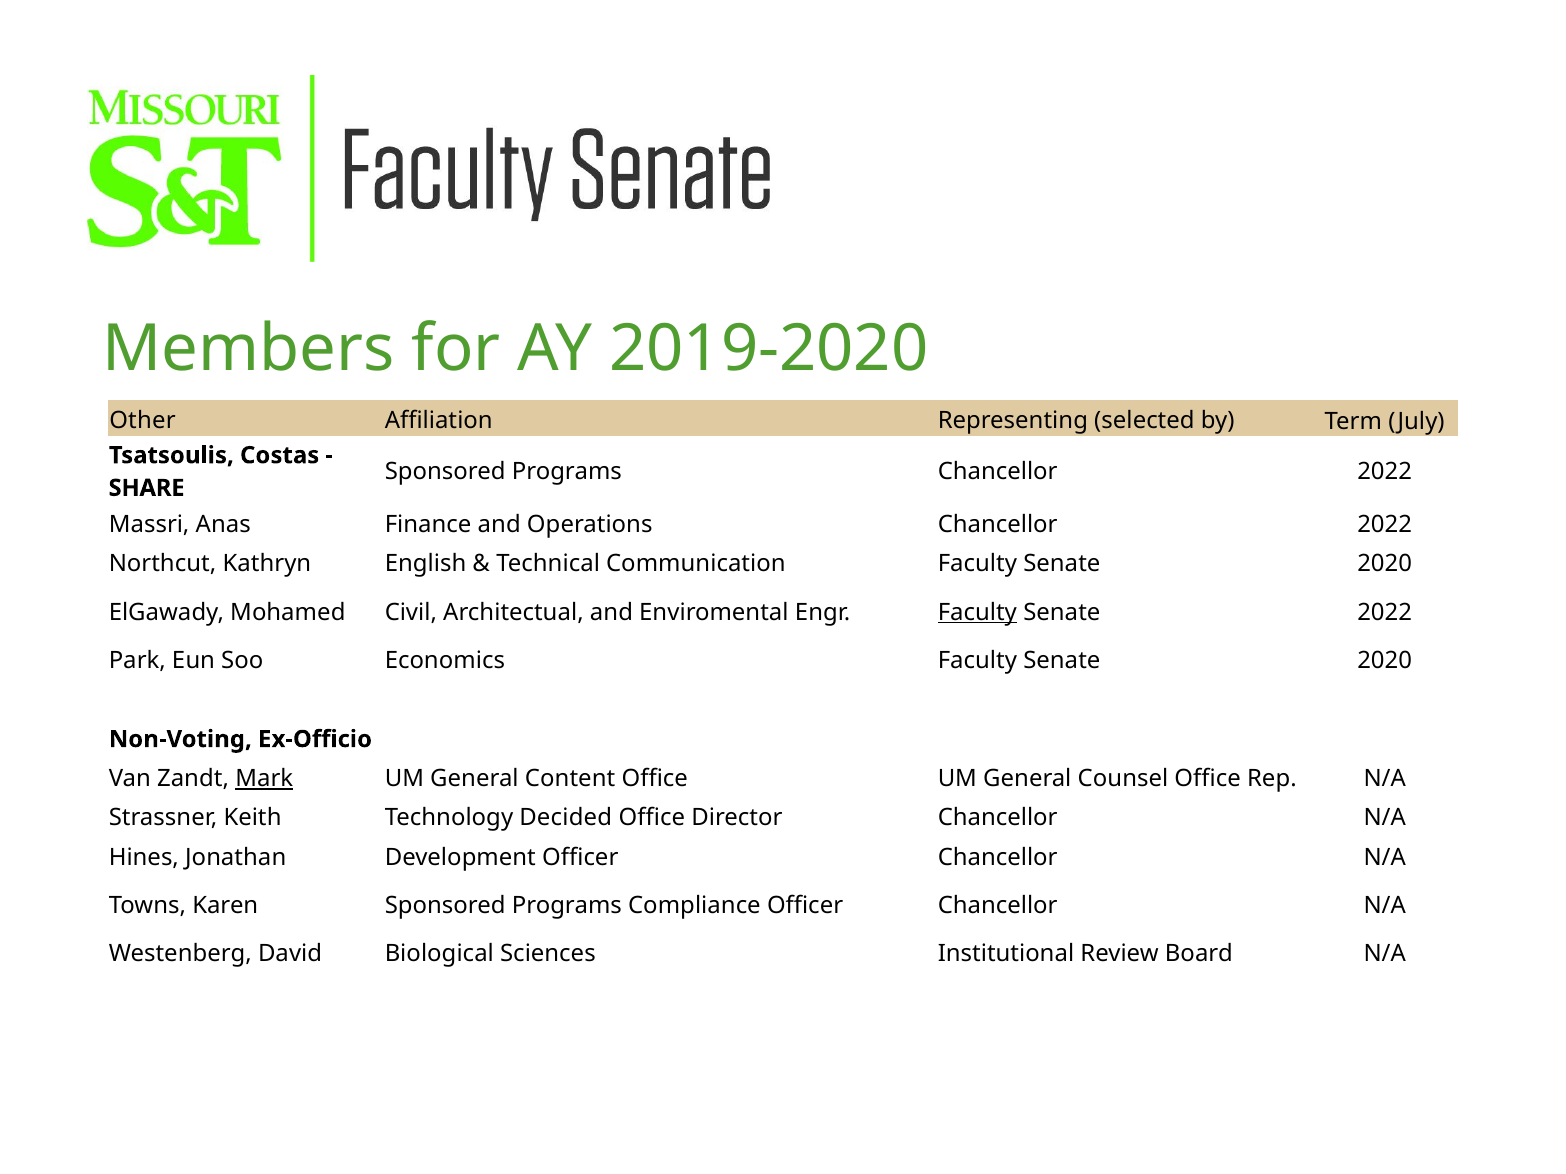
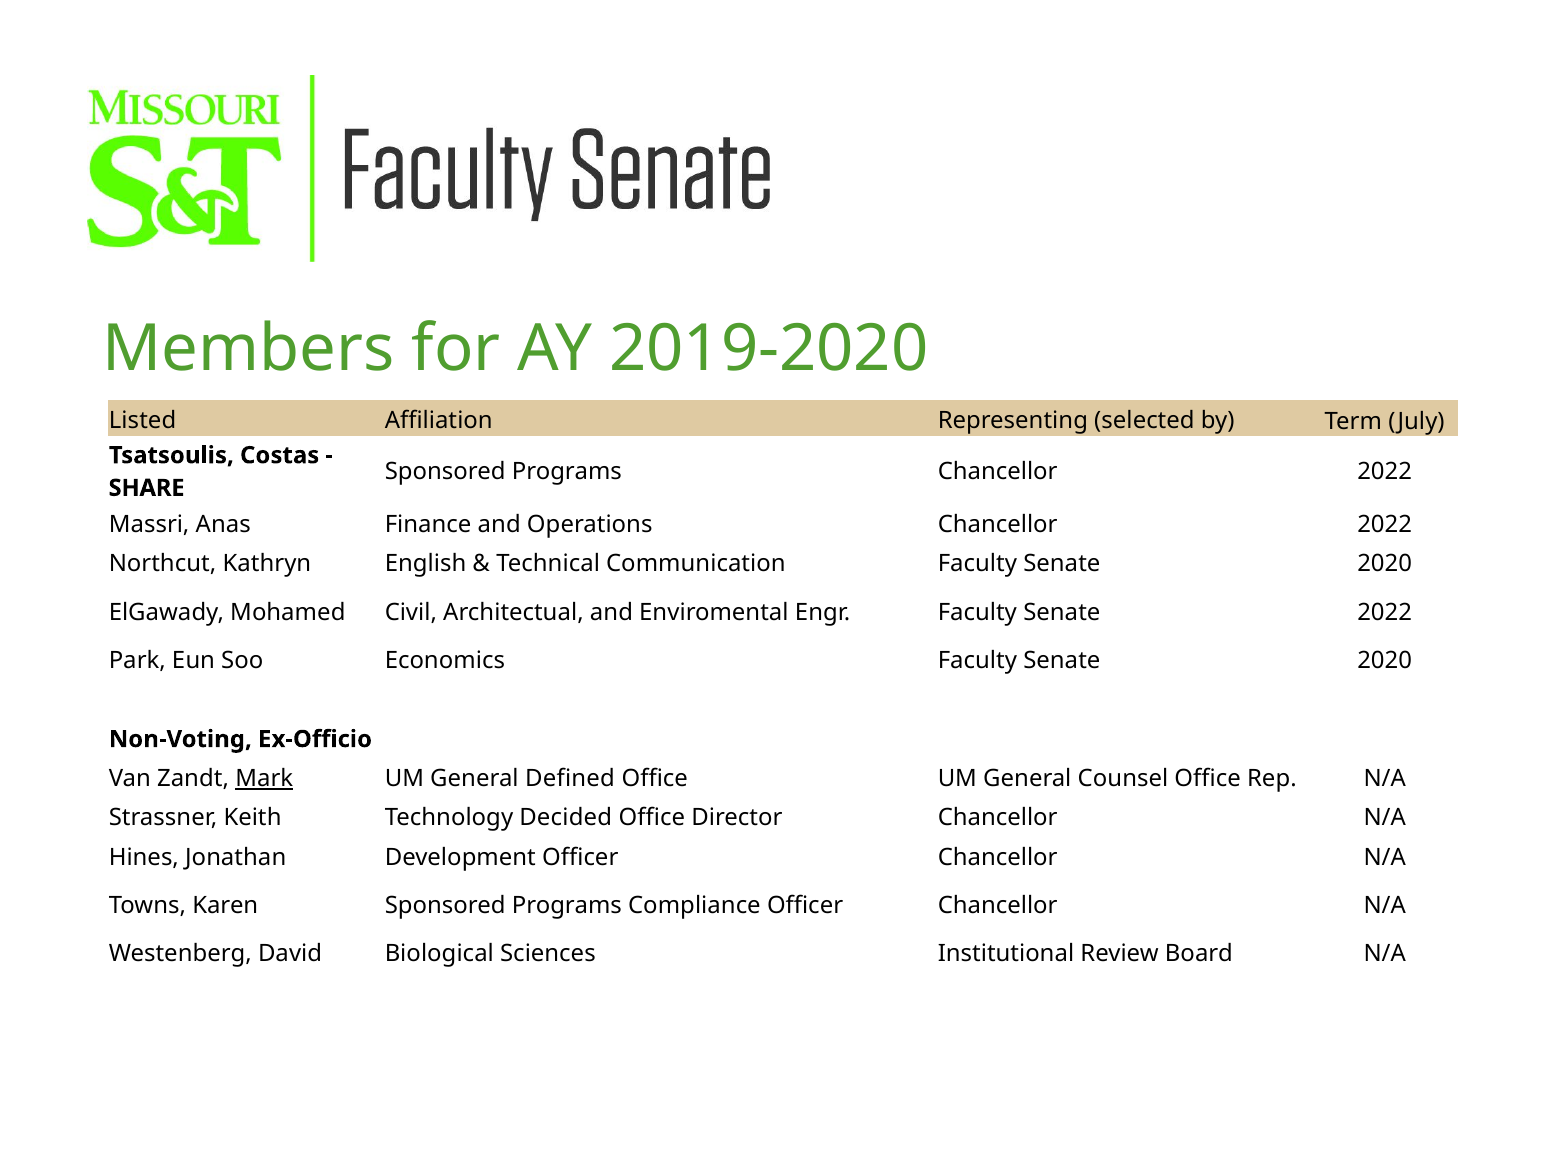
Other: Other -> Listed
Faculty at (977, 612) underline: present -> none
Content: Content -> Defined
